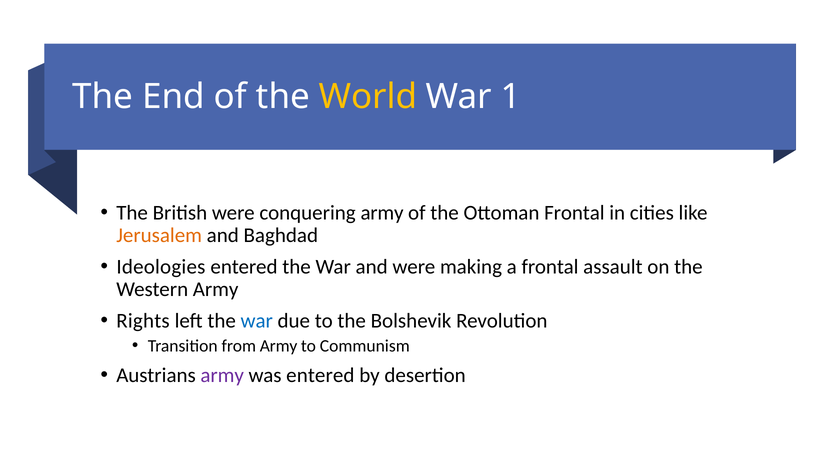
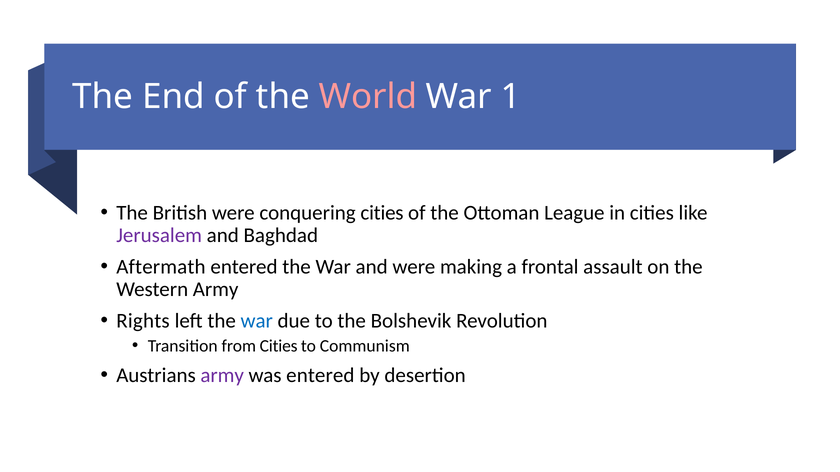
World colour: yellow -> pink
conquering army: army -> cities
Ottoman Frontal: Frontal -> League
Jerusalem colour: orange -> purple
Ideologies: Ideologies -> Aftermath
from Army: Army -> Cities
